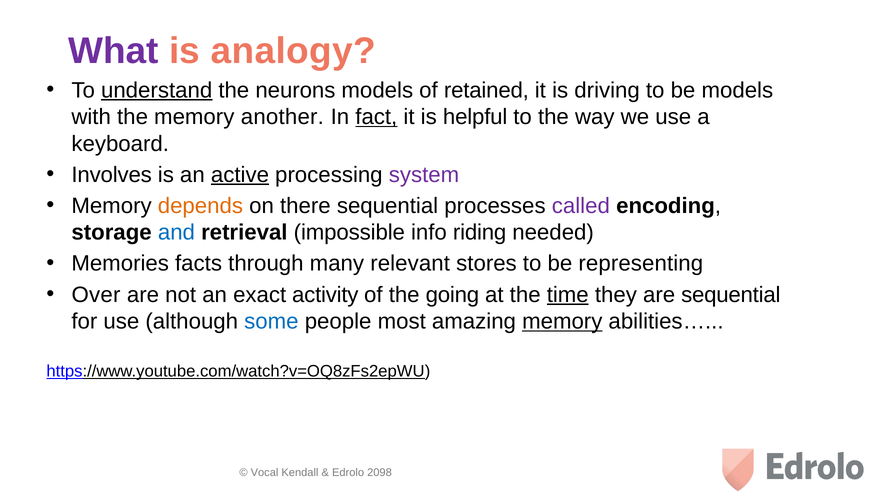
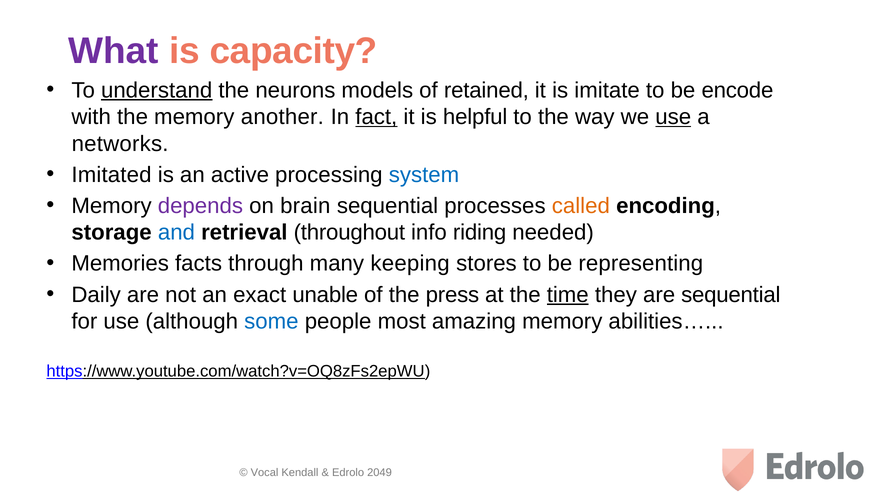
analogy: analogy -> capacity
driving: driving -> imitate
be models: models -> encode
use at (673, 117) underline: none -> present
keyboard: keyboard -> networks
Involves: Involves -> Imitated
active underline: present -> none
system colour: purple -> blue
depends colour: orange -> purple
there: there -> brain
called colour: purple -> orange
impossible: impossible -> throughout
relevant: relevant -> keeping
Over: Over -> Daily
activity: activity -> unable
going: going -> press
memory at (562, 321) underline: present -> none
2098: 2098 -> 2049
